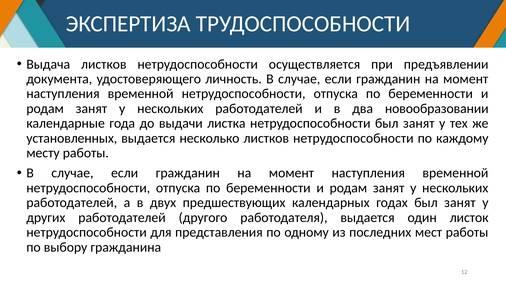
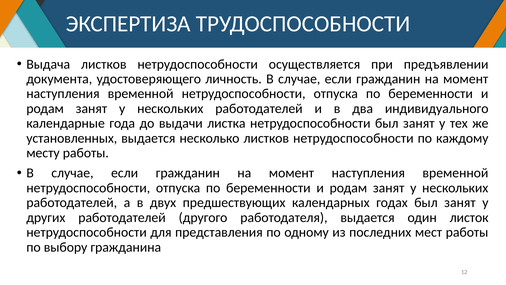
новообразовании: новообразовании -> индивидуального
